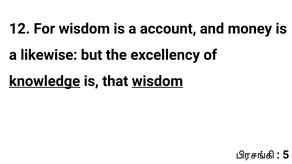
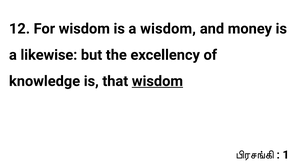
a account: account -> wisdom
knowledge underline: present -> none
5: 5 -> 1
